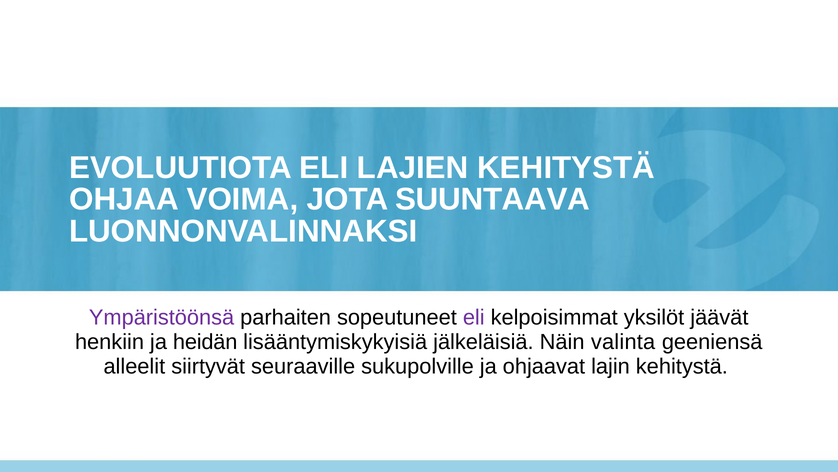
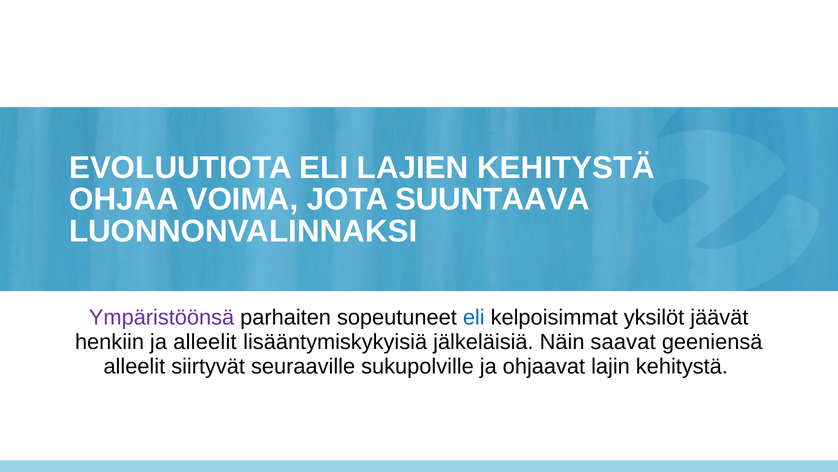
eli at (474, 317) colour: purple -> blue
ja heidän: heidän -> alleelit
valinta: valinta -> saavat
